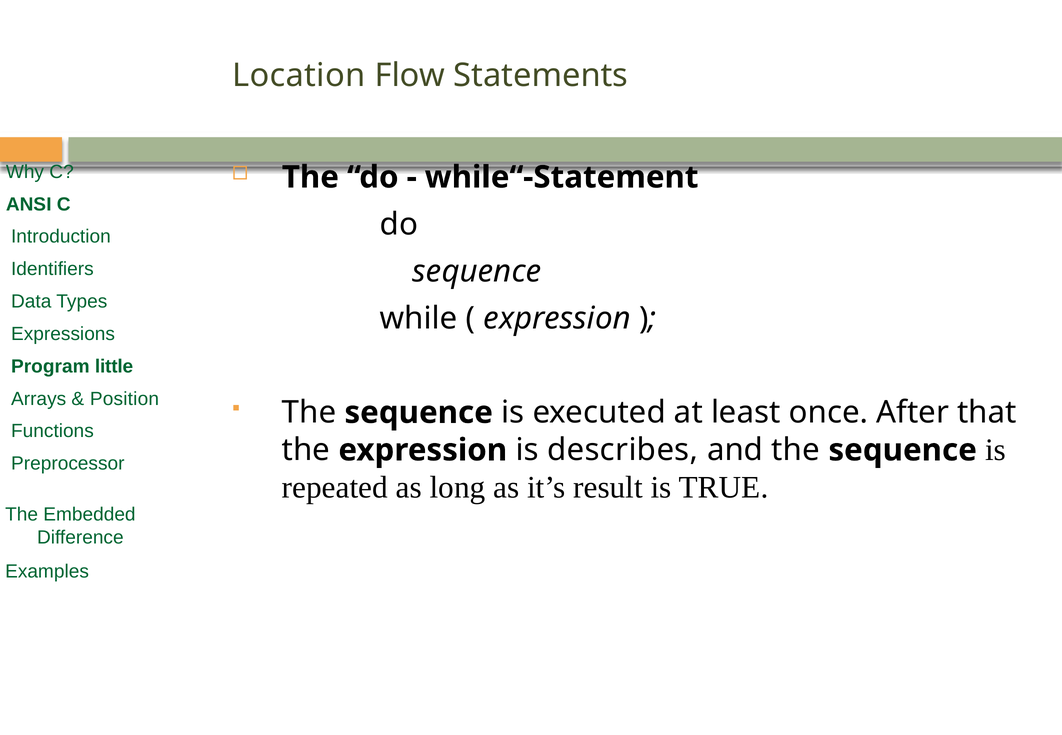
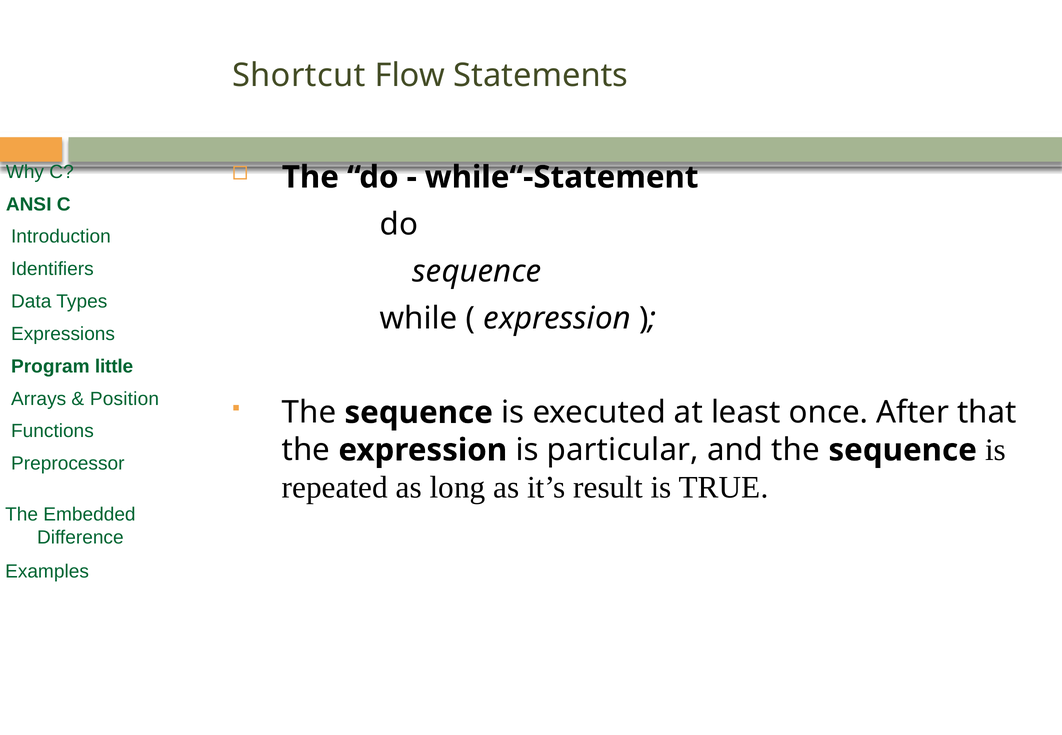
Location: Location -> Shortcut
describes: describes -> particular
